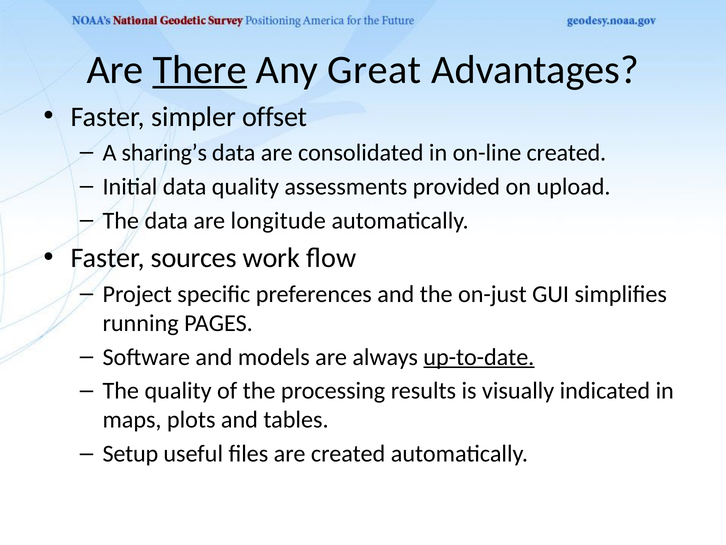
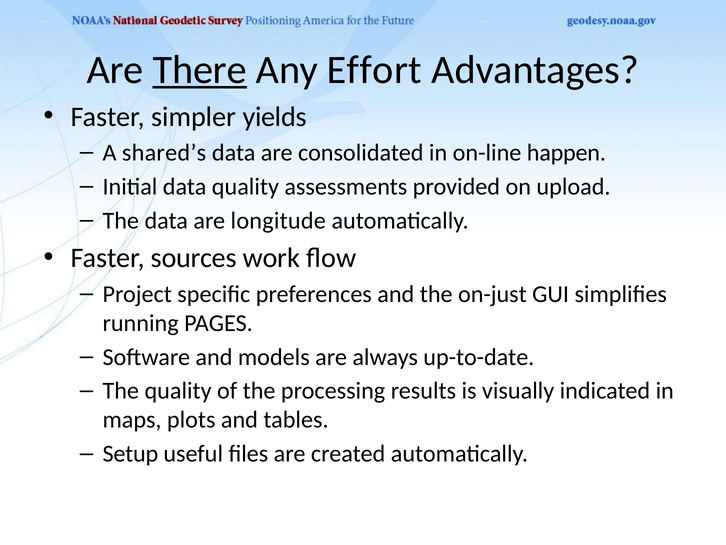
Great: Great -> Effort
offset: offset -> yields
sharing’s: sharing’s -> shared’s
on-line created: created -> happen
up-to-date underline: present -> none
